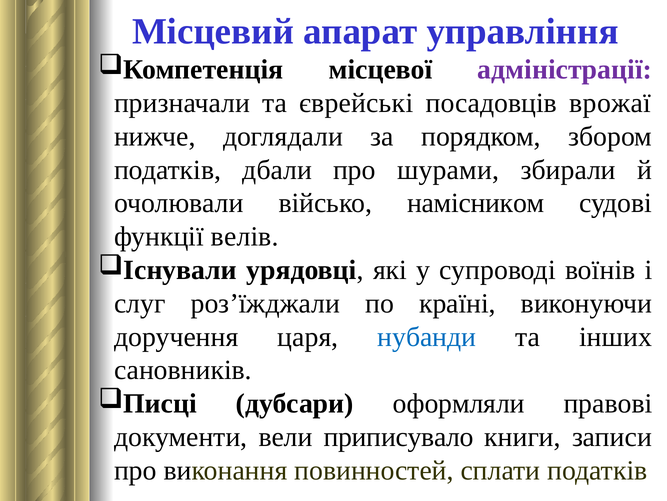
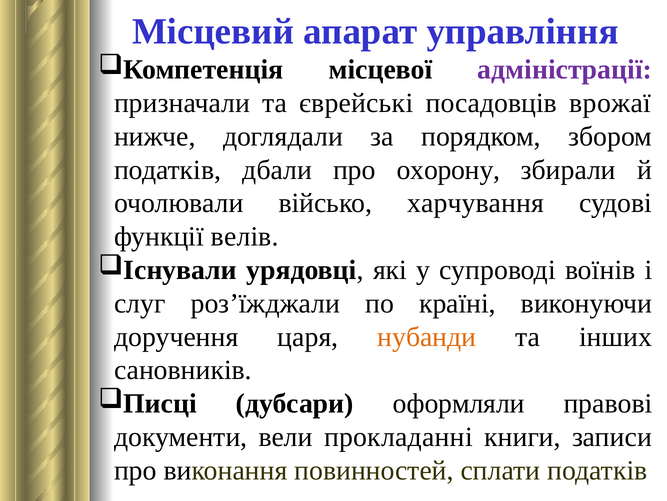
шурами: шурами -> охорону
намісником: намісником -> харчування
нубанди colour: blue -> orange
приписувало: приписувало -> прокладанні
